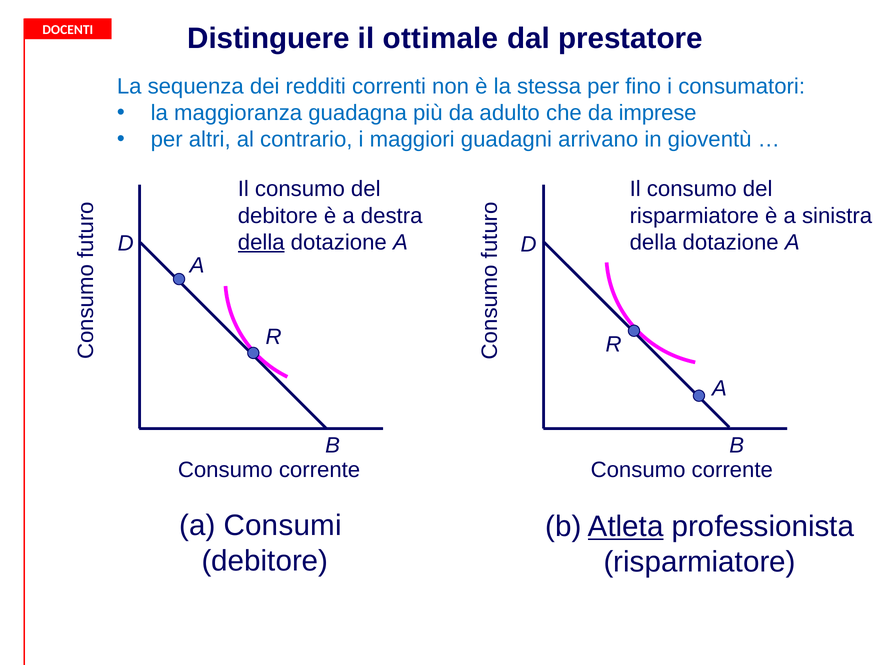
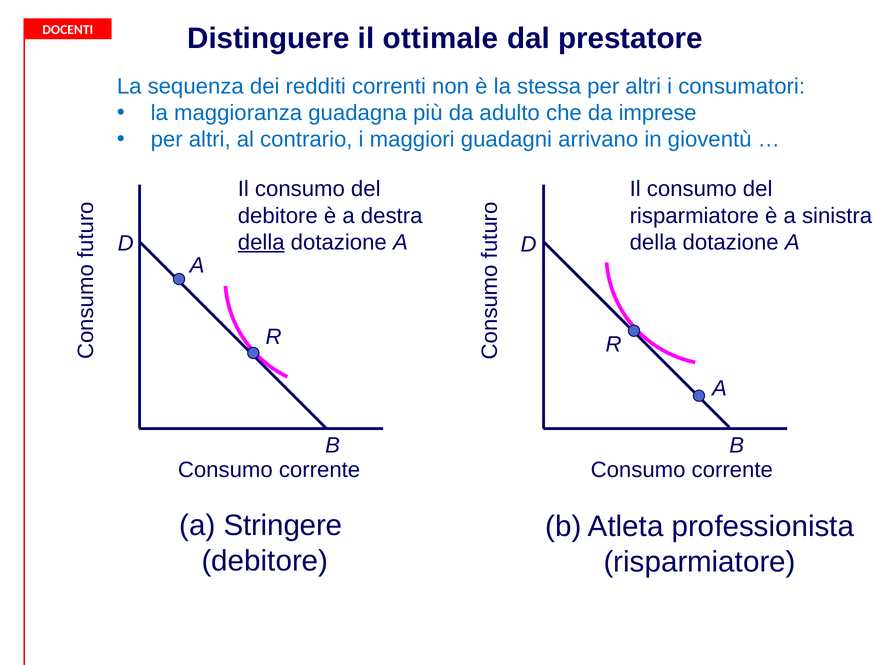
stessa per fino: fino -> altri
Consumi: Consumi -> Stringere
Atleta underline: present -> none
